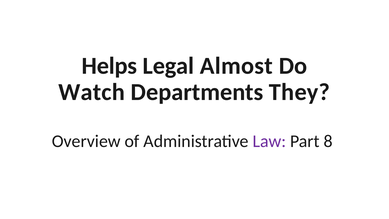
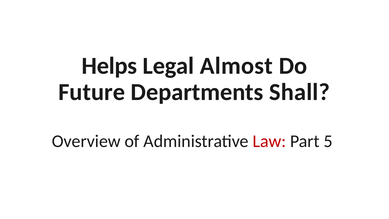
Watch: Watch -> Future
They: They -> Shall
Law colour: purple -> red
8: 8 -> 5
